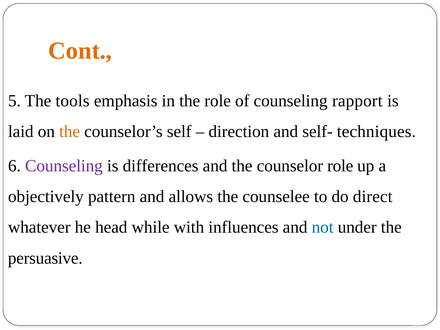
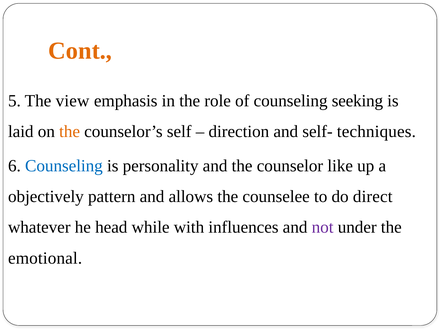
tools: tools -> view
rapport: rapport -> seeking
Counseling at (64, 166) colour: purple -> blue
differences: differences -> personality
counselor role: role -> like
not colour: blue -> purple
persuasive: persuasive -> emotional
